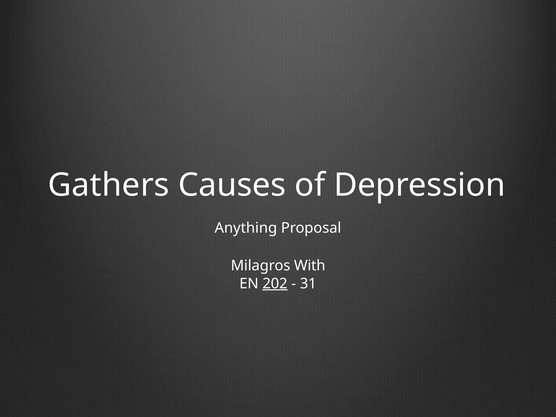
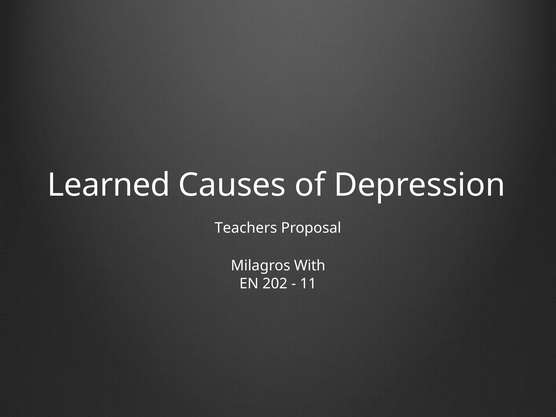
Gathers: Gathers -> Learned
Anything: Anything -> Teachers
202 underline: present -> none
31: 31 -> 11
